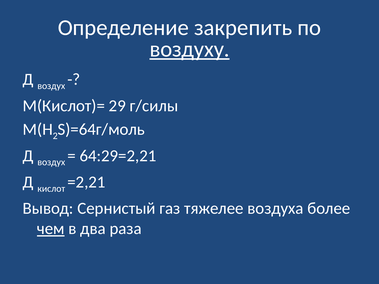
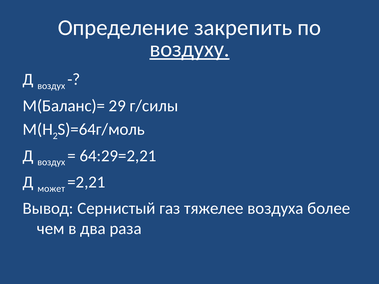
М(Кислот)=: М(Кислот)= -> М(Баланс)=
кислот: кислот -> может
чем underline: present -> none
